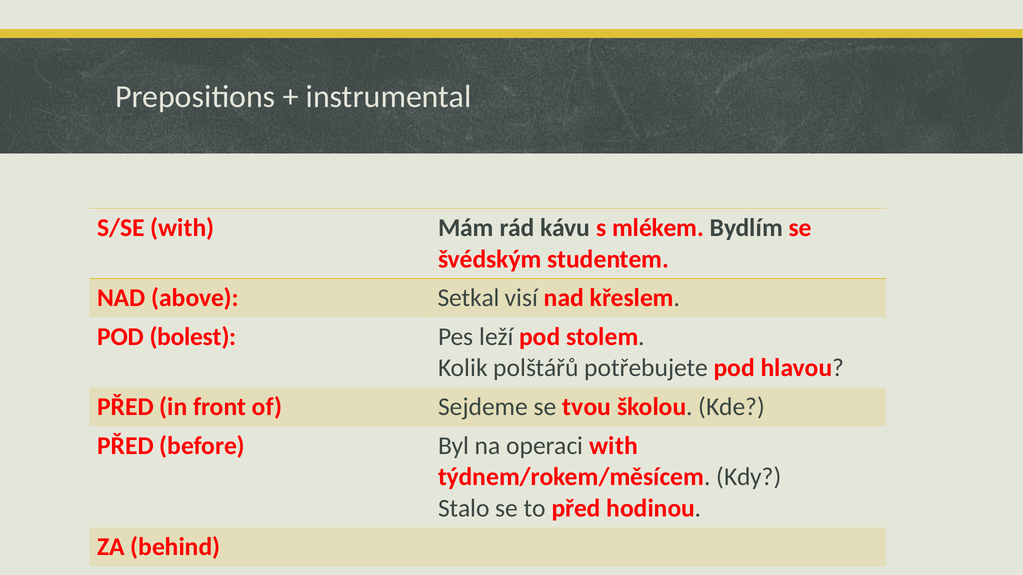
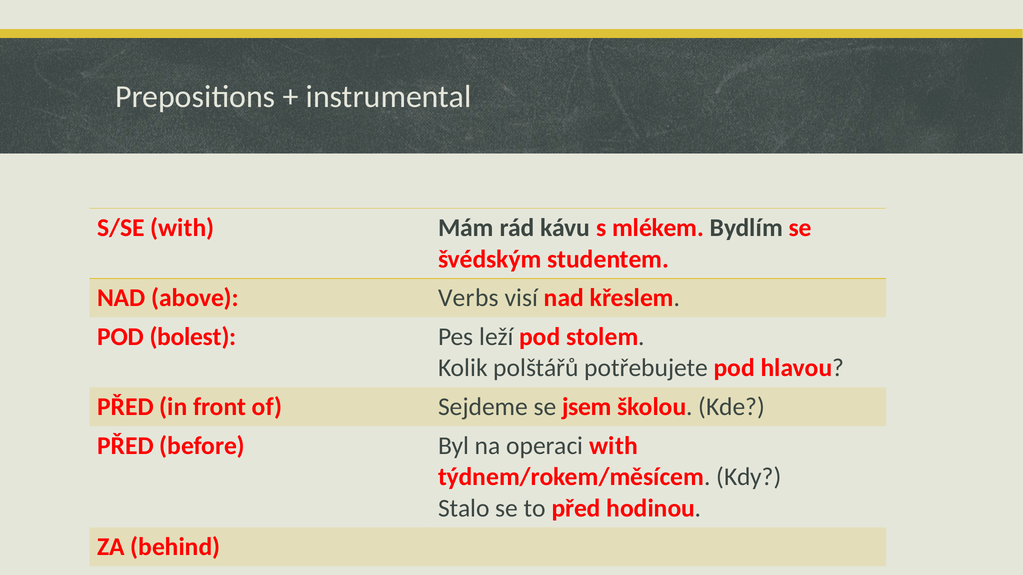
Setkal: Setkal -> Verbs
tvou: tvou -> jsem
